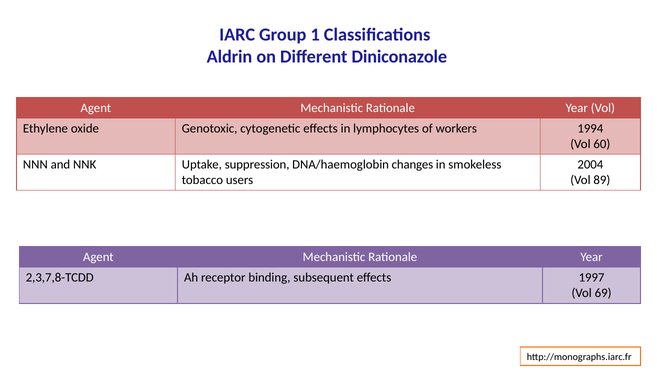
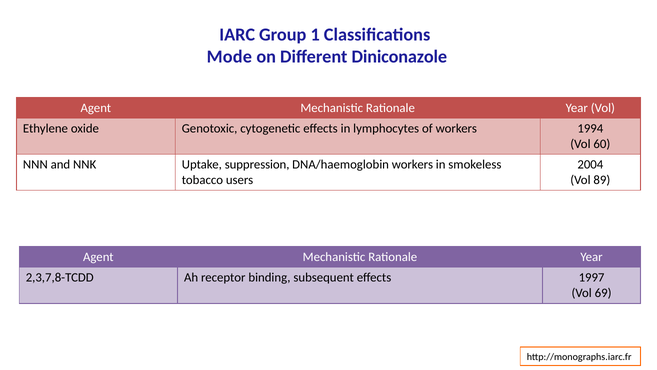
Aldrin: Aldrin -> Mode
DNA/haemoglobin changes: changes -> workers
